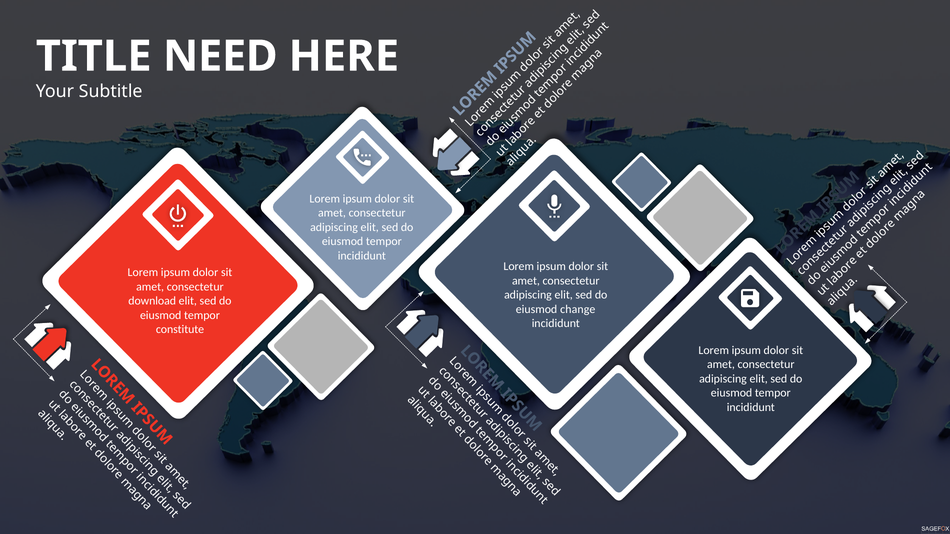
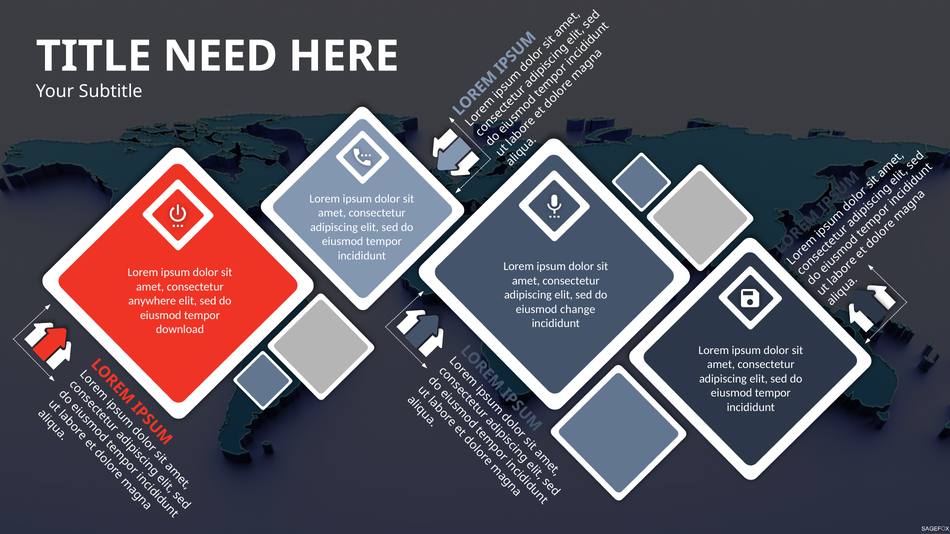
download: download -> anywhere
constitute: constitute -> download
